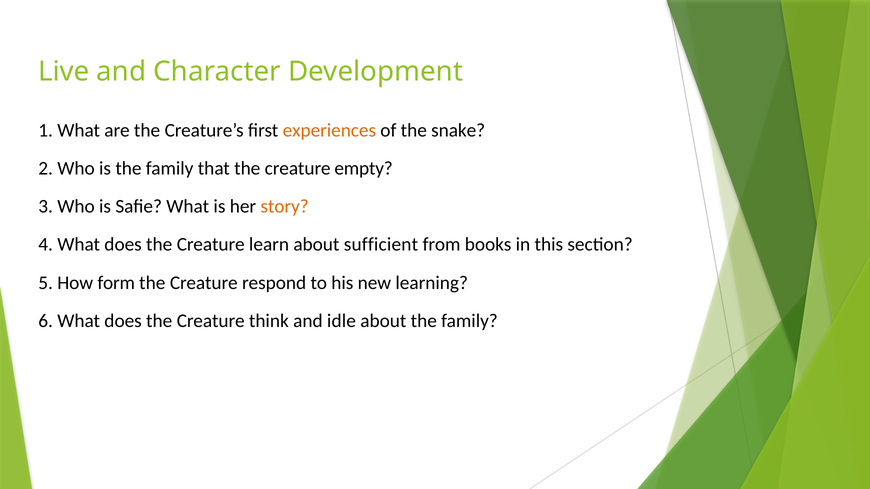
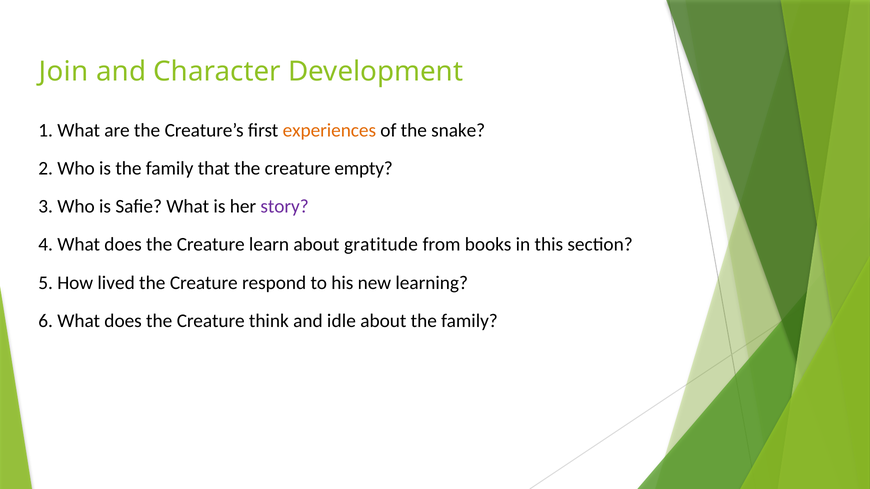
Live: Live -> Join
story colour: orange -> purple
sufficient: sufficient -> gratitude
form: form -> lived
